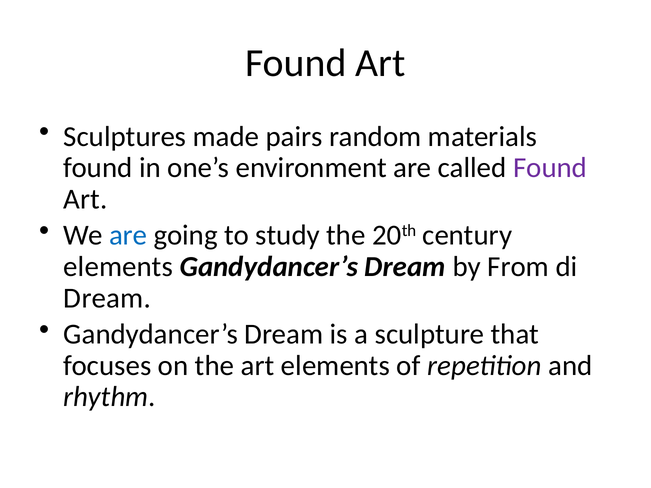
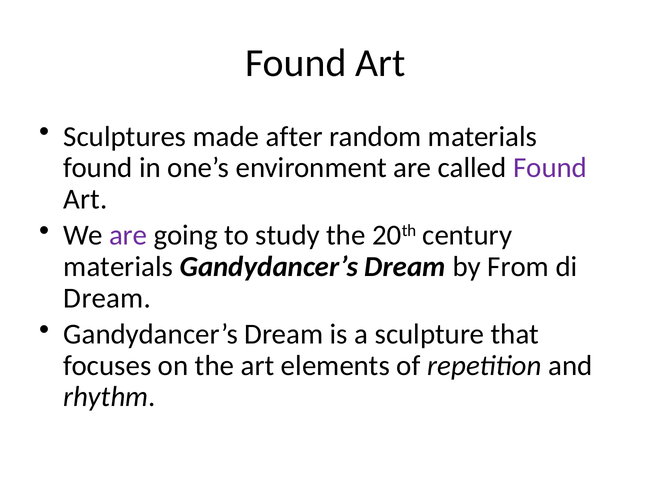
pairs: pairs -> after
are at (128, 236) colour: blue -> purple
elements at (118, 267): elements -> materials
